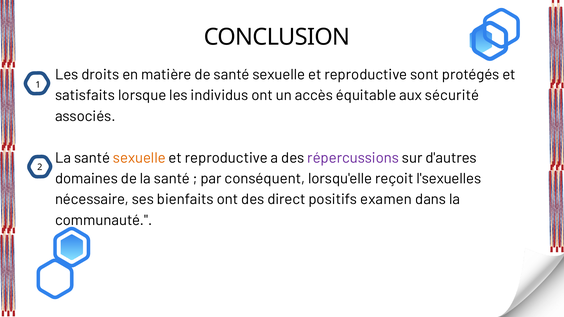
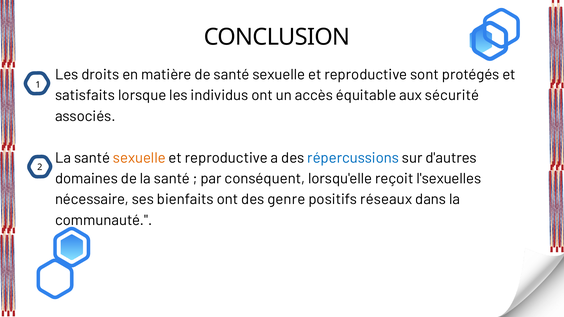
répercussions colour: purple -> blue
direct: direct -> genre
examen: examen -> réseaux
